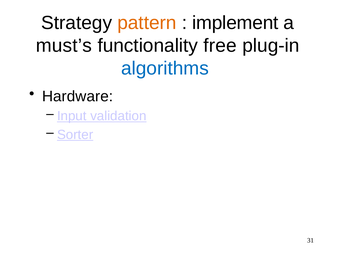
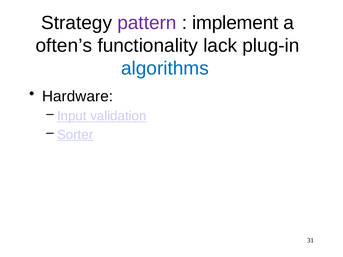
pattern colour: orange -> purple
must’s: must’s -> often’s
free: free -> lack
